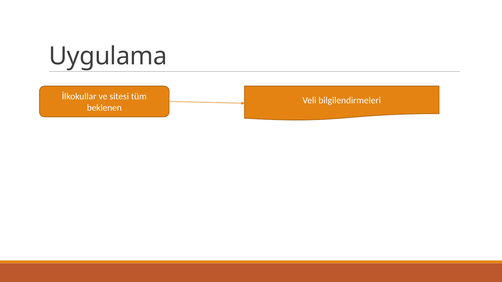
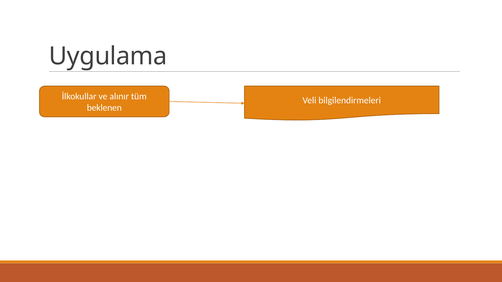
sitesi: sitesi -> alınır
